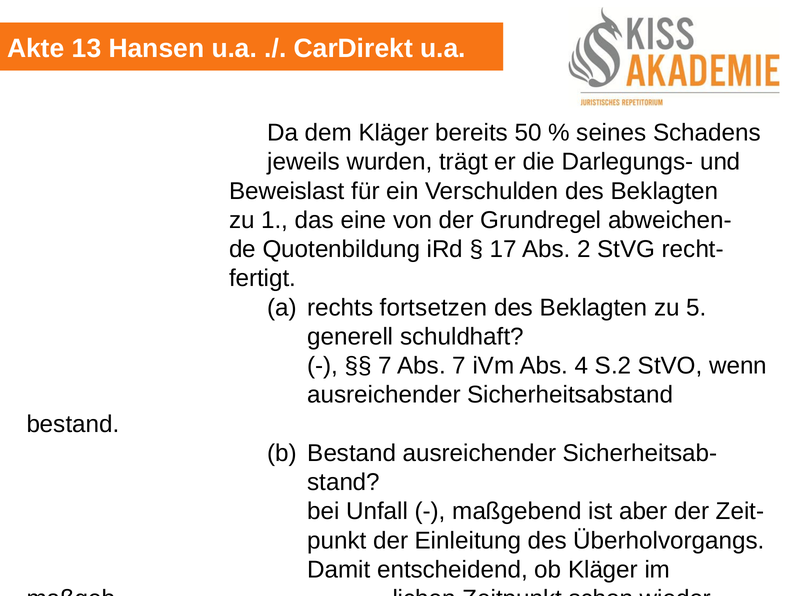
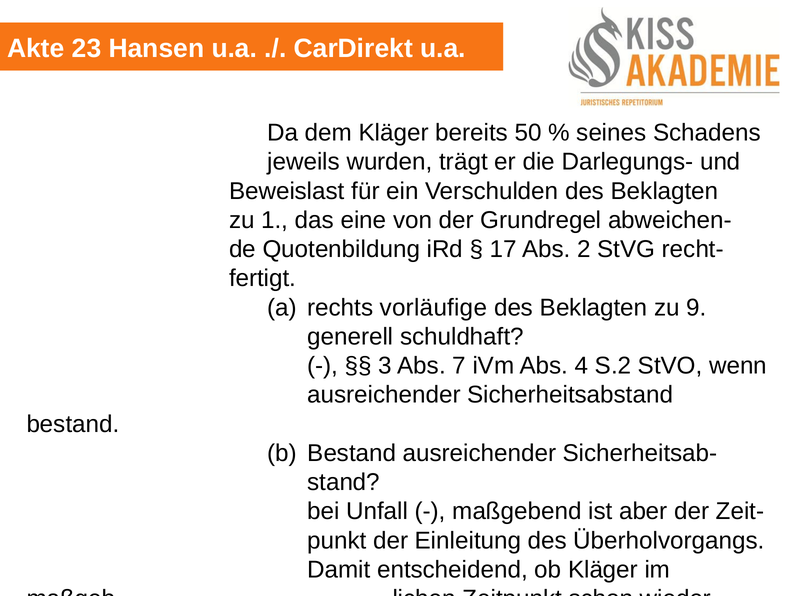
13: 13 -> 23
fortsetzen: fortsetzen -> vorläufige
5: 5 -> 9
7 at (385, 366): 7 -> 3
